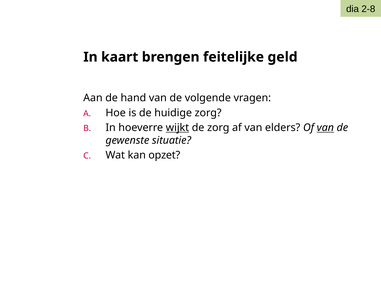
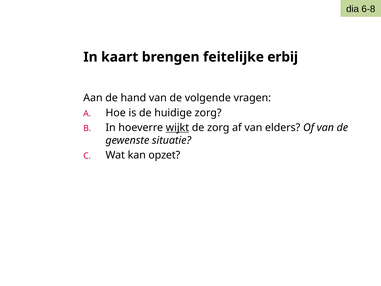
2-8: 2-8 -> 6-8
geld: geld -> erbij
van at (325, 128) underline: present -> none
